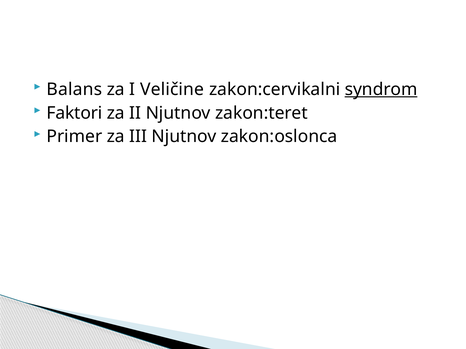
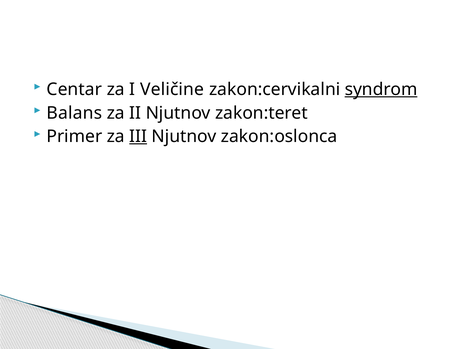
Balans: Balans -> Centar
Faktori: Faktori -> Balans
III underline: none -> present
